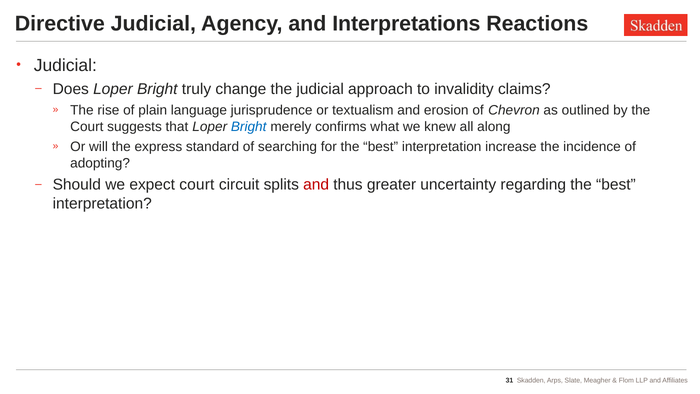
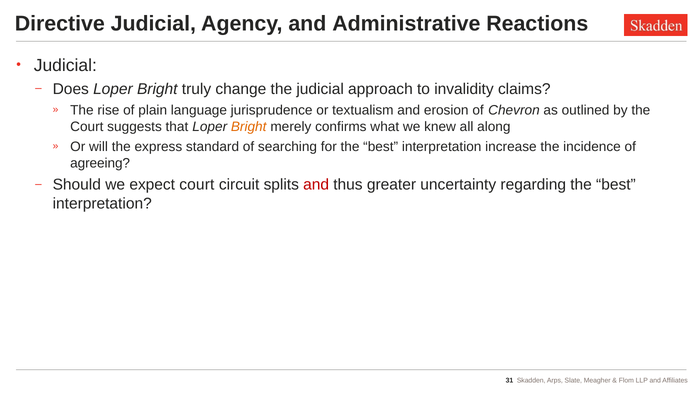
Interpretations: Interpretations -> Administrative
Bright at (249, 126) colour: blue -> orange
adopting: adopting -> agreeing
